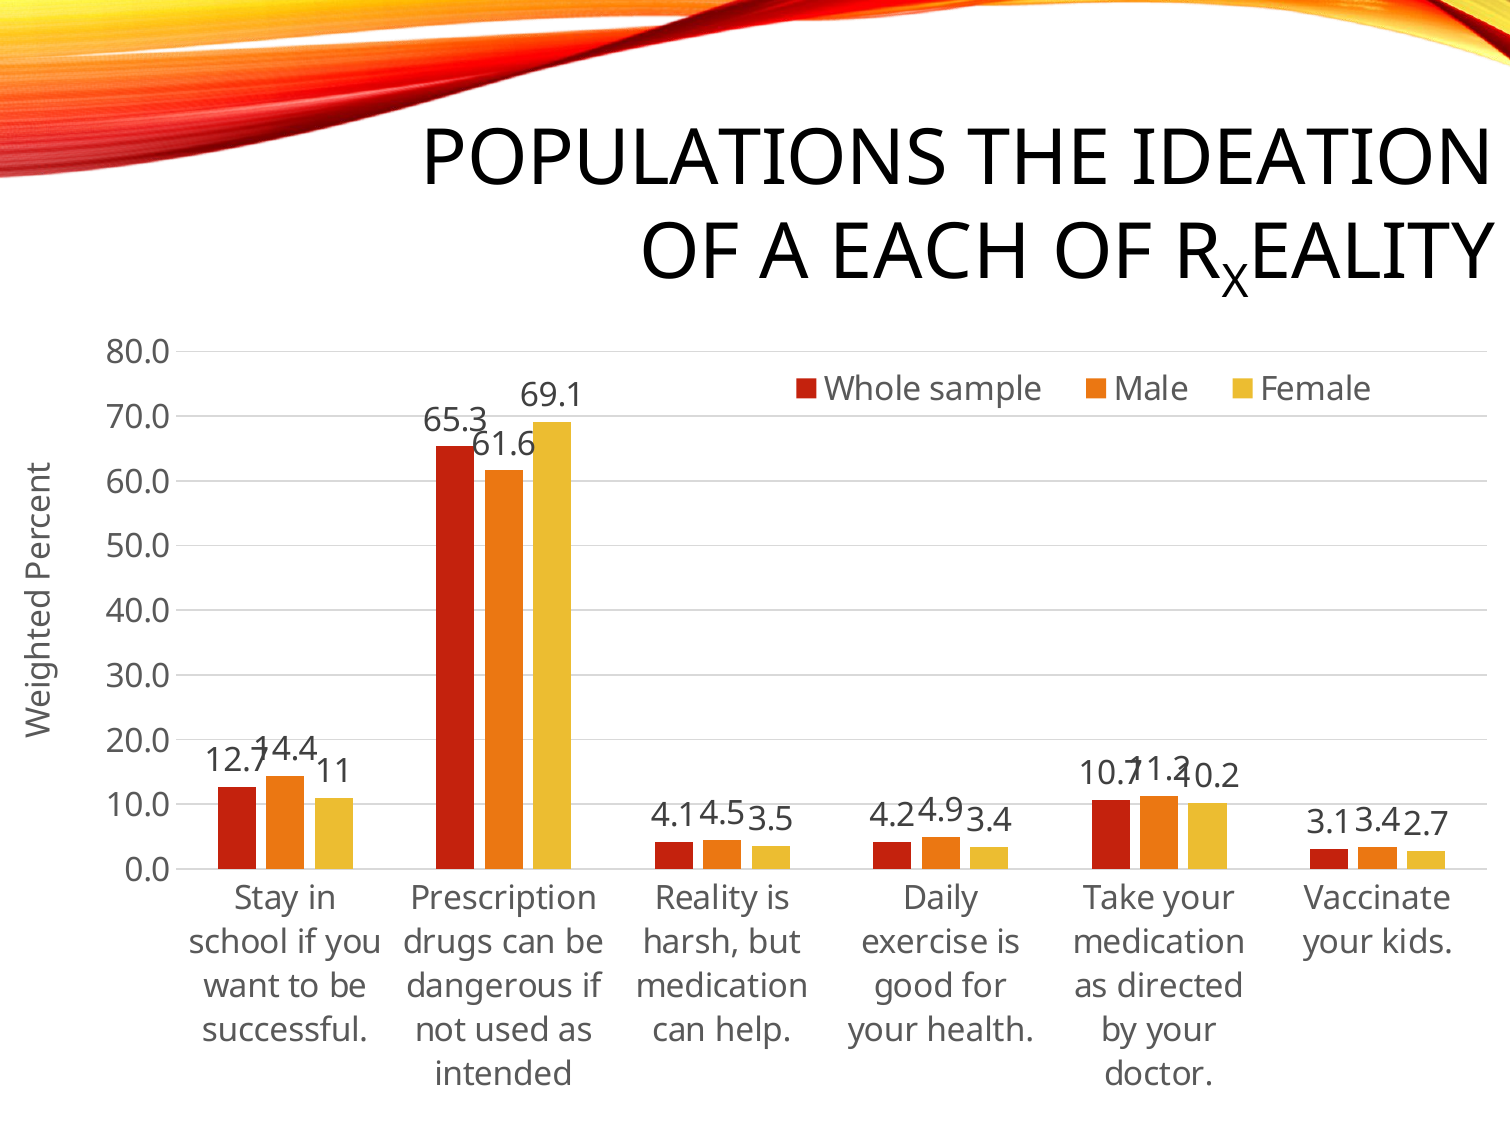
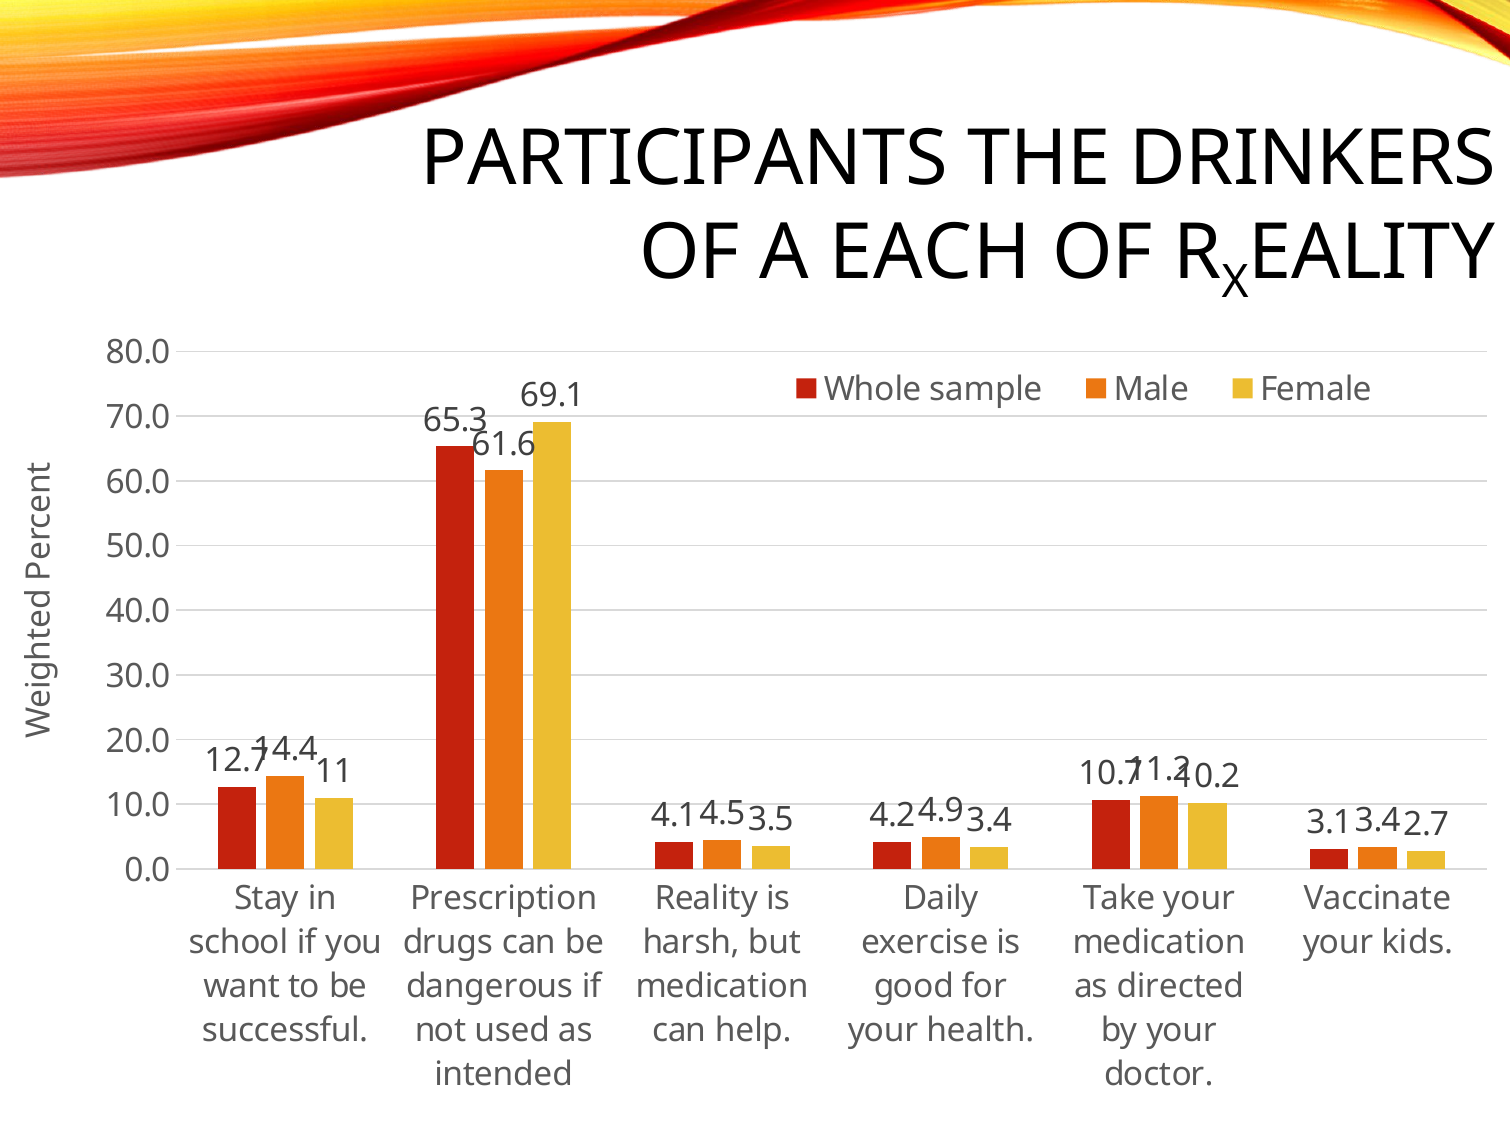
POPULATIONS: POPULATIONS -> PARTICIPANTS
IDEATION: IDEATION -> DRINKERS
